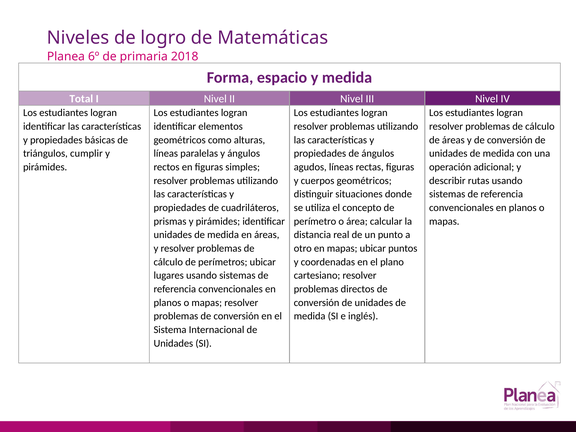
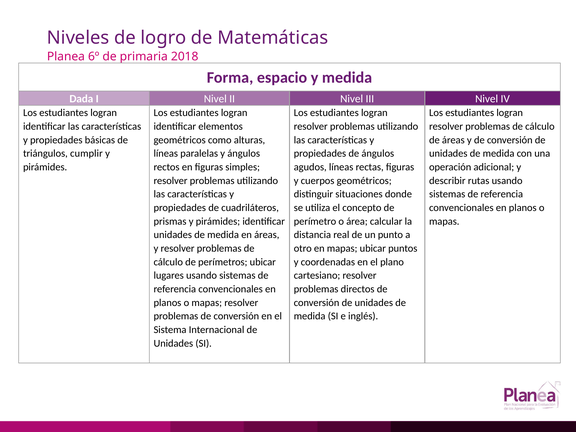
Total: Total -> Dada
